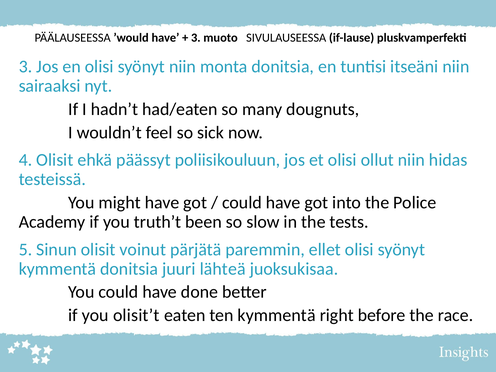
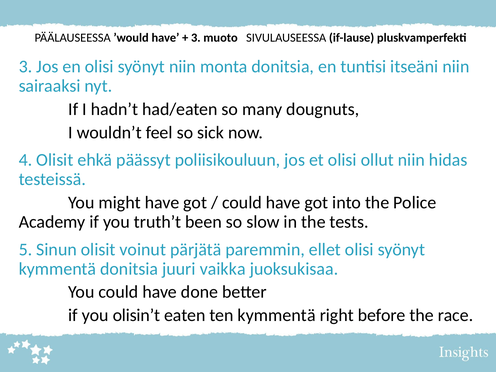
lähteä: lähteä -> vaikka
olisit’t: olisit’t -> olisin’t
